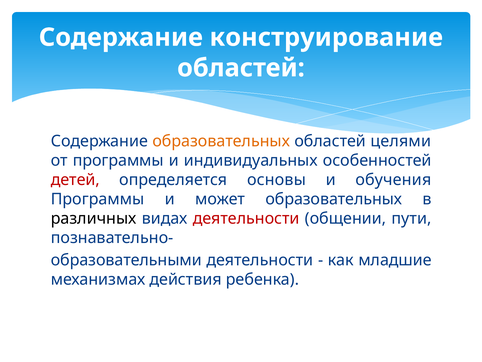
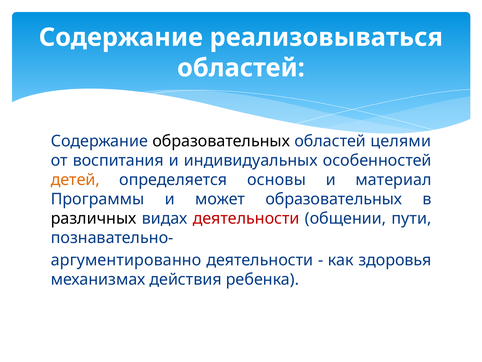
конструирование: конструирование -> реализовываться
образовательных at (221, 141) colour: orange -> black
от программы: программы -> воспитания
детей colour: red -> orange
обучения: обучения -> материал
образовательными: образовательными -> аргументированно
младшие: младшие -> здоровья
